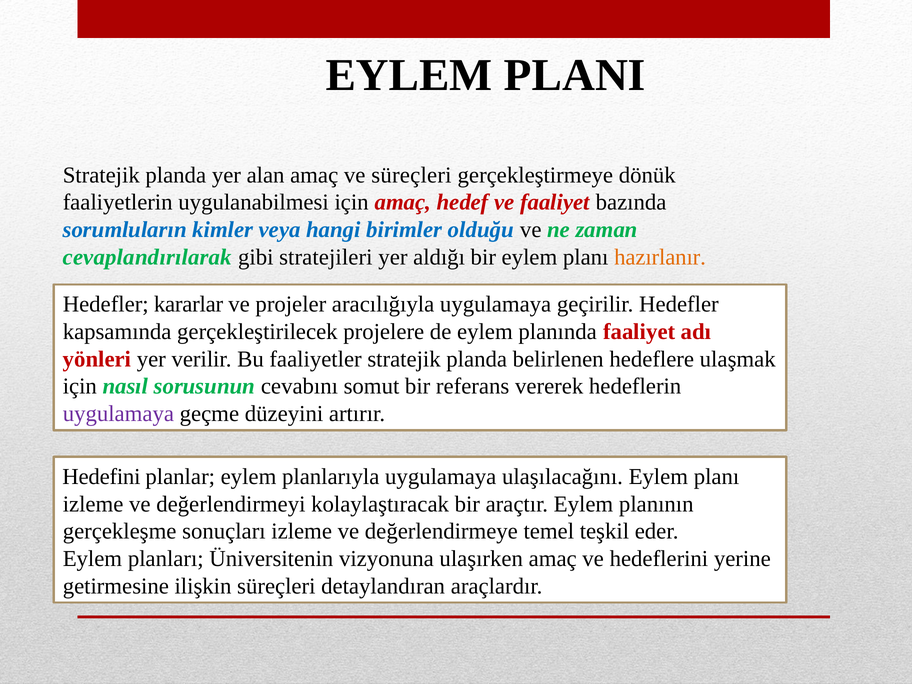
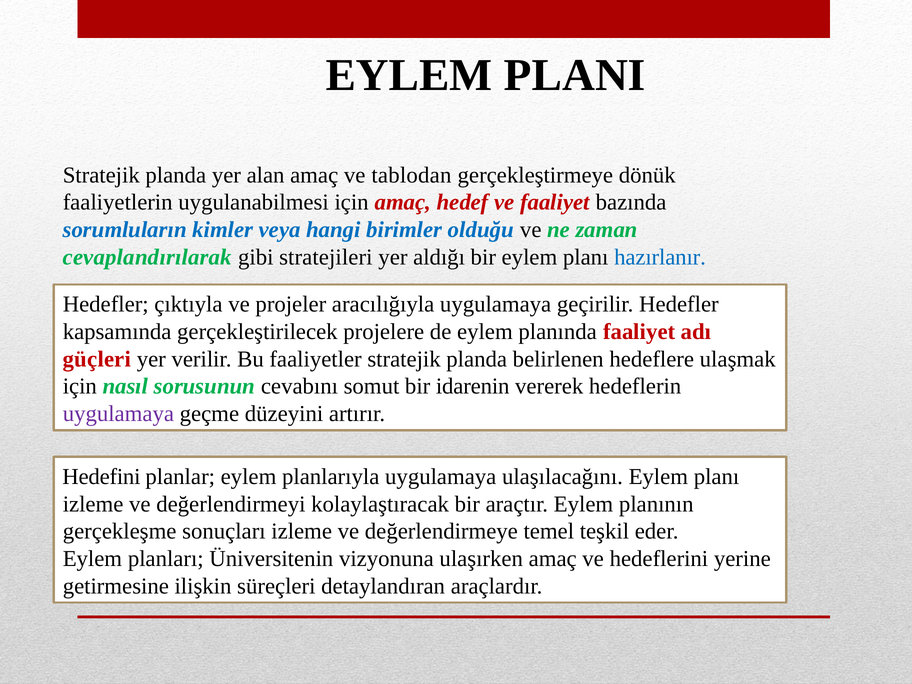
ve süreçleri: süreçleri -> tablodan
hazırlanır colour: orange -> blue
kararlar: kararlar -> çıktıyla
yönleri: yönleri -> güçleri
referans: referans -> idarenin
